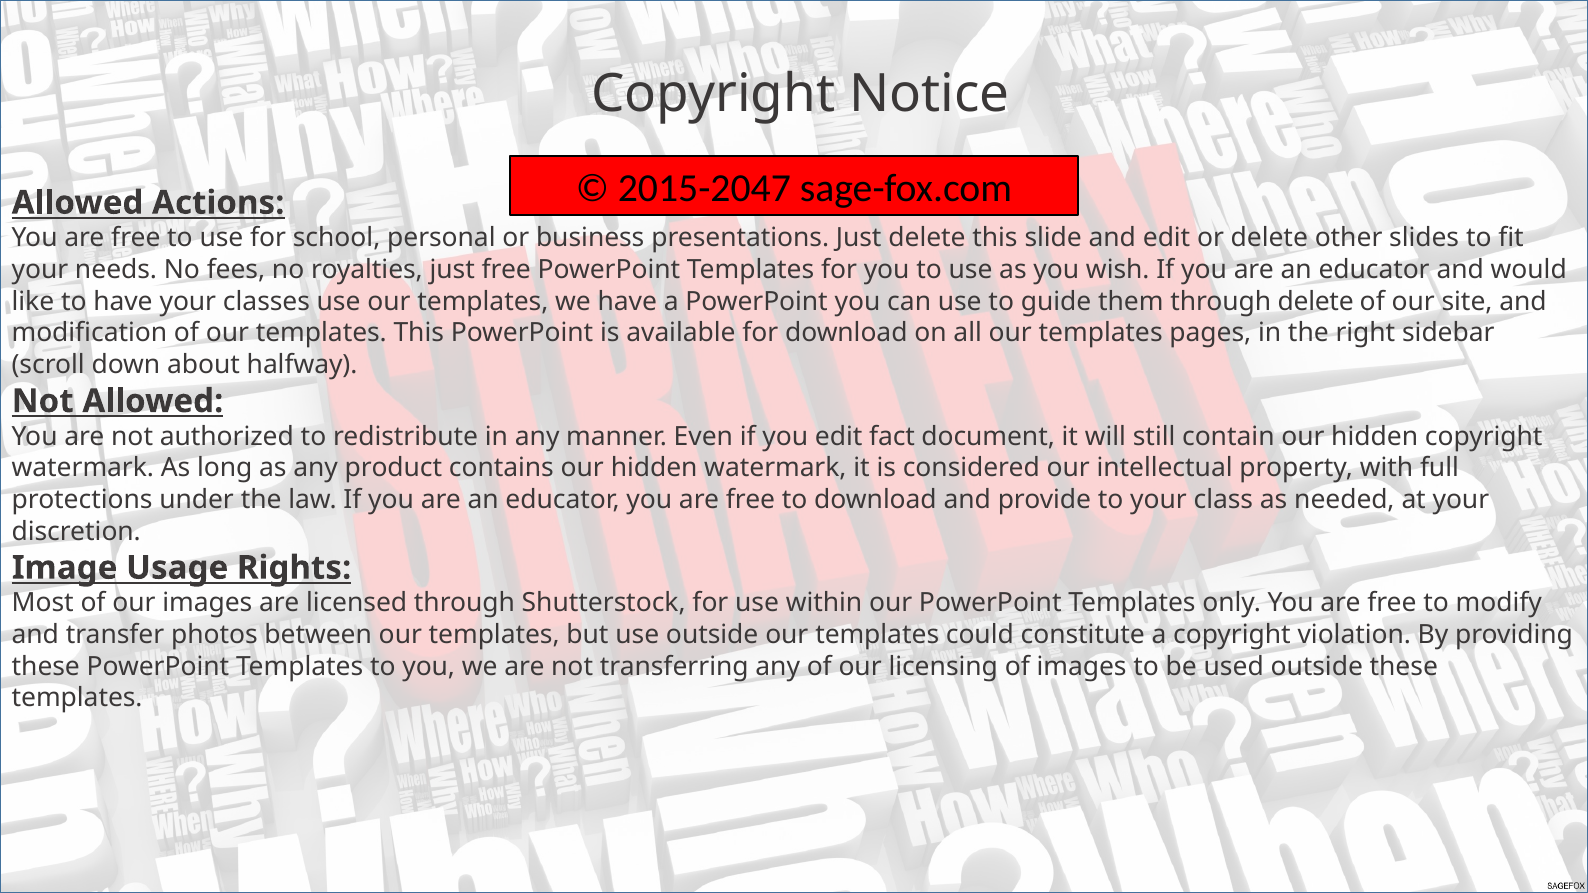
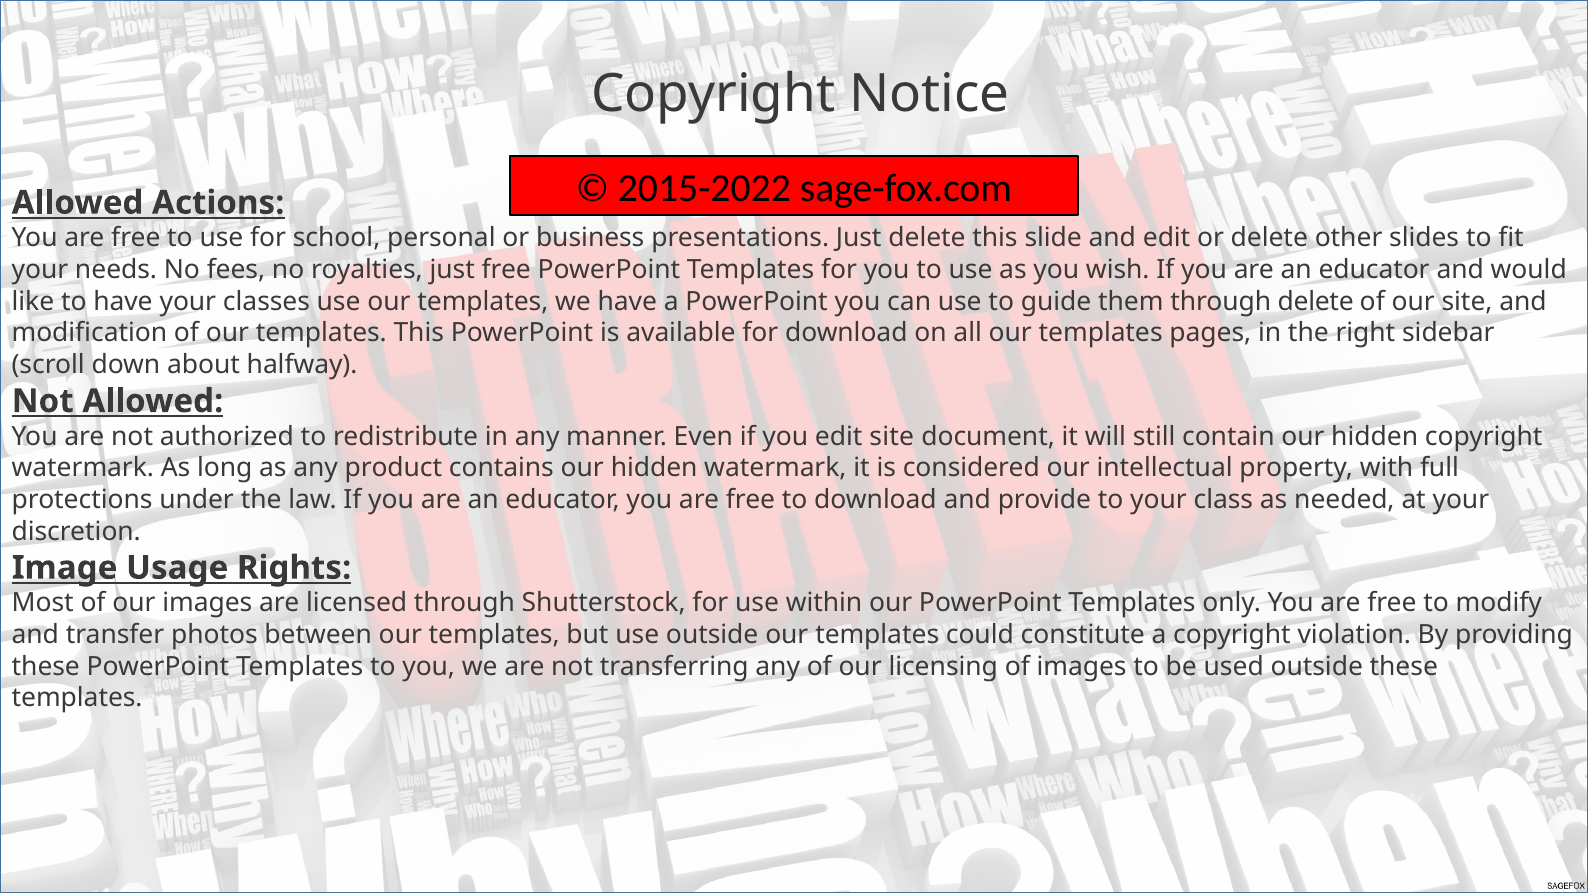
2015-2047: 2015-2047 -> 2015-2022
edit fact: fact -> site
